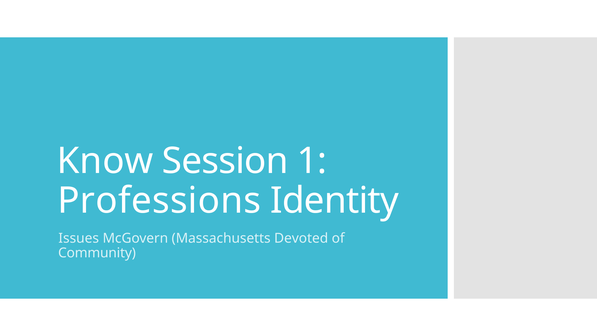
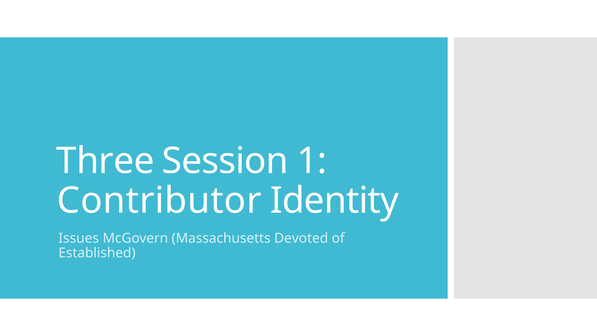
Know: Know -> Three
Professions: Professions -> Contributor
Community: Community -> Established
